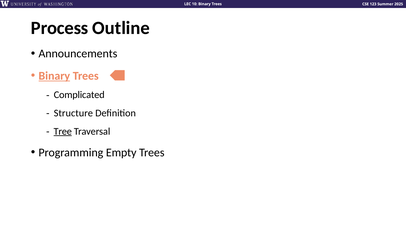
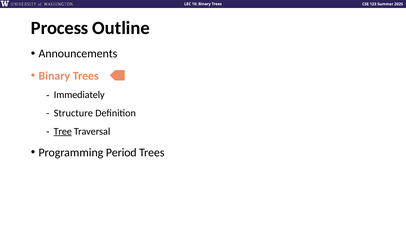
Binary at (54, 76) underline: present -> none
Complicated: Complicated -> Immediately
Empty: Empty -> Period
